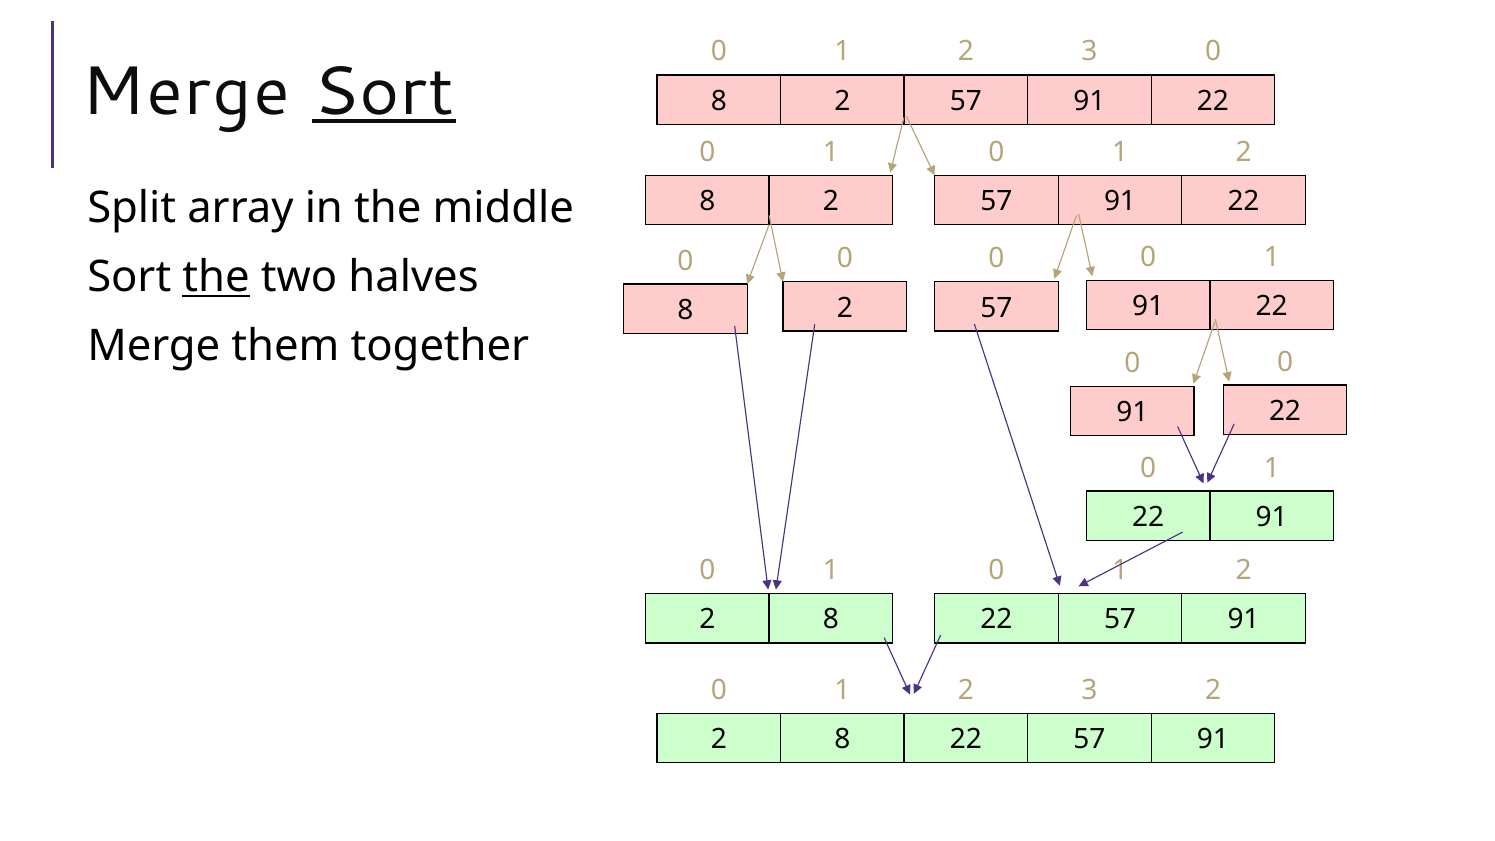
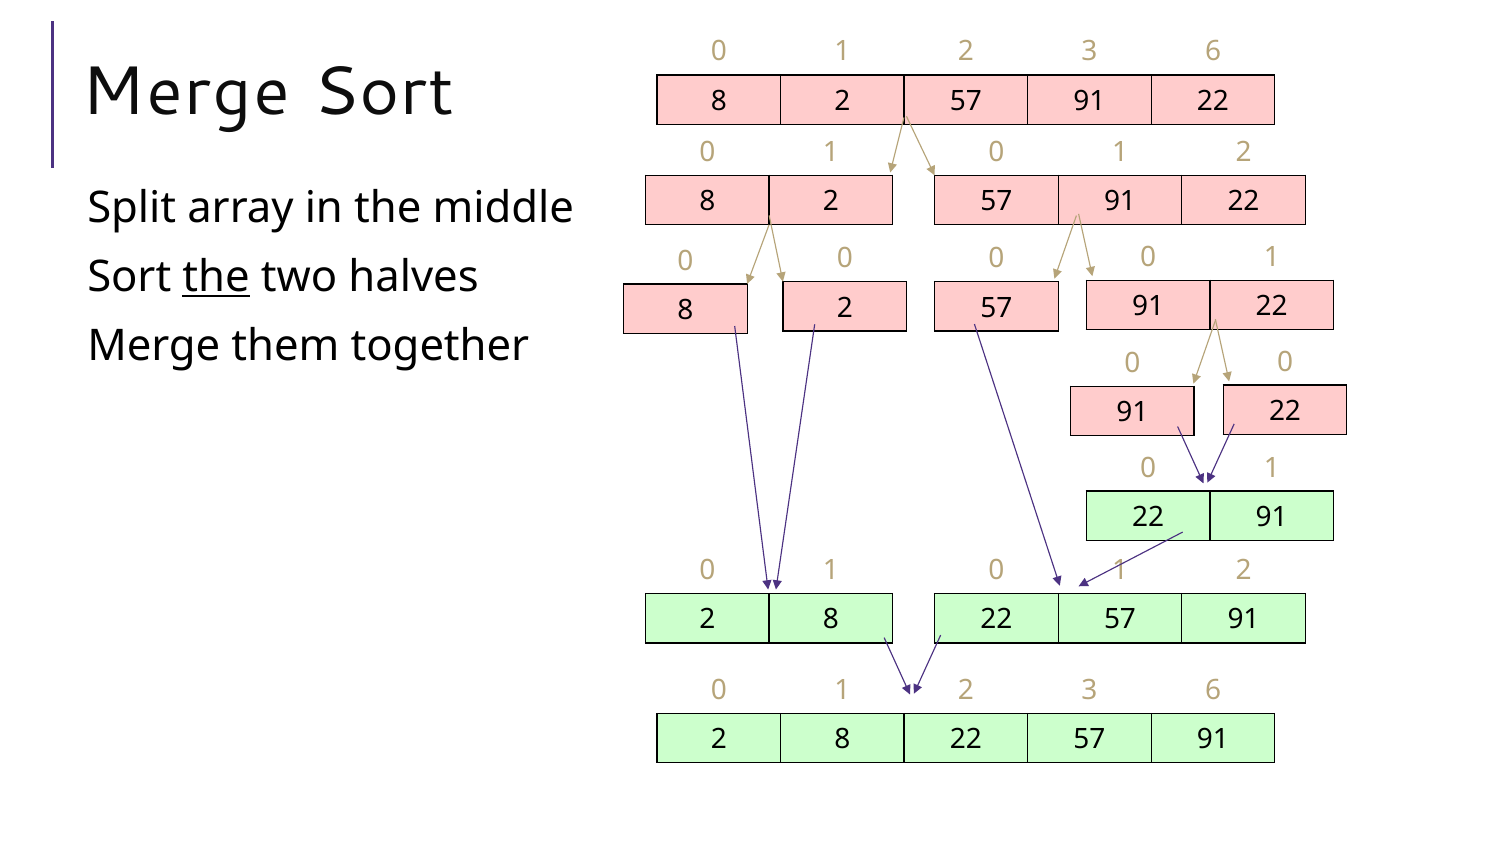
0 at (1213, 52): 0 -> 6
Sort at (384, 92) underline: present -> none
2 at (1213, 690): 2 -> 6
